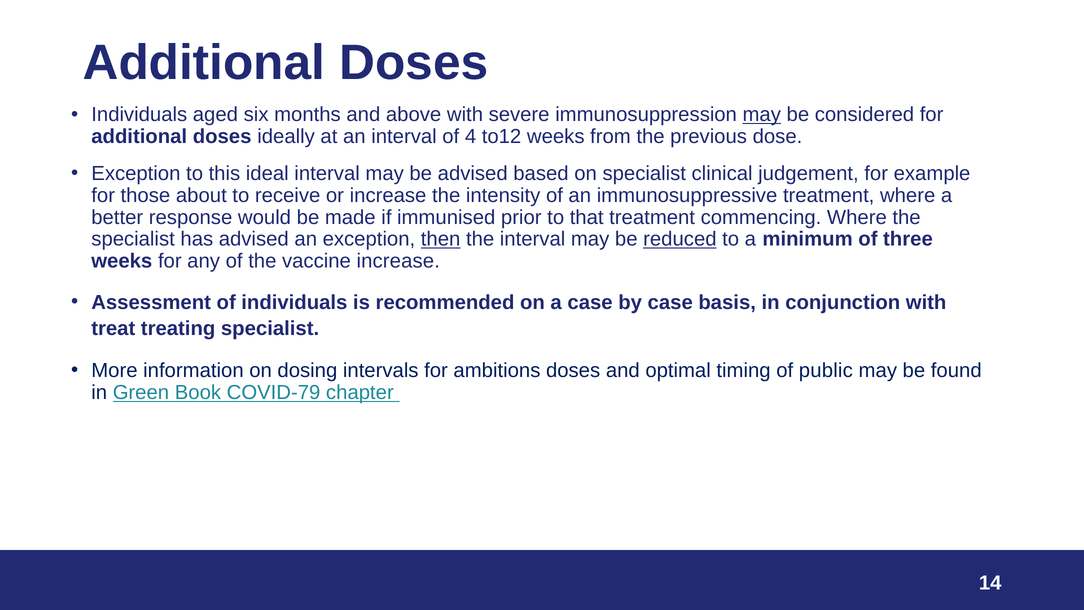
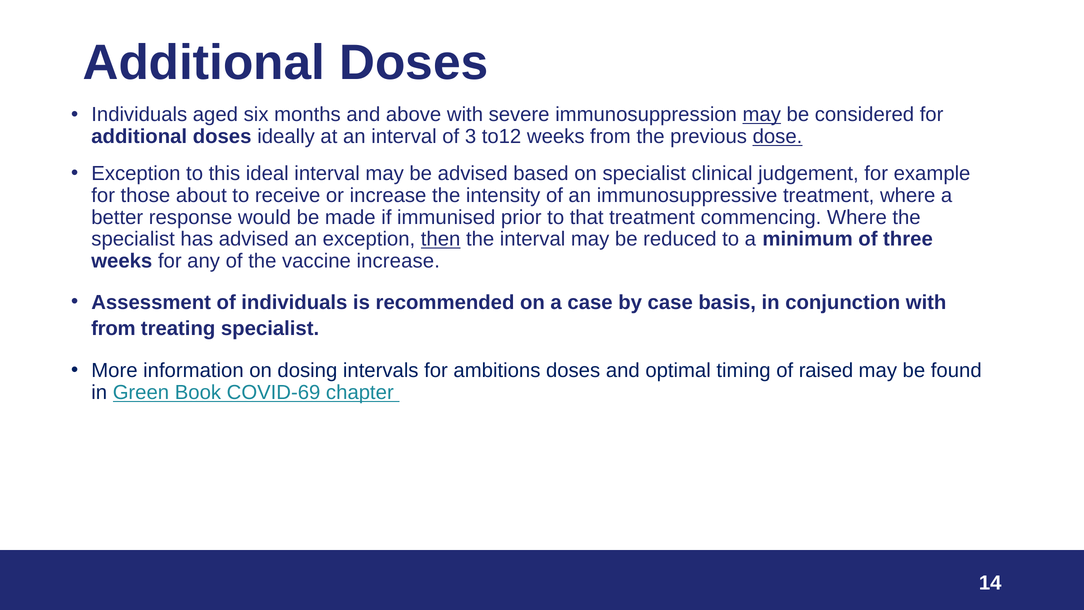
4: 4 -> 3
dose underline: none -> present
reduced underline: present -> none
treat at (113, 328): treat -> from
public: public -> raised
COVID-79: COVID-79 -> COVID-69
